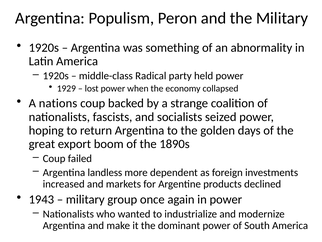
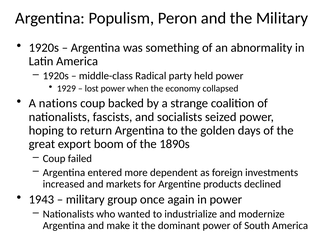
landless: landless -> entered
